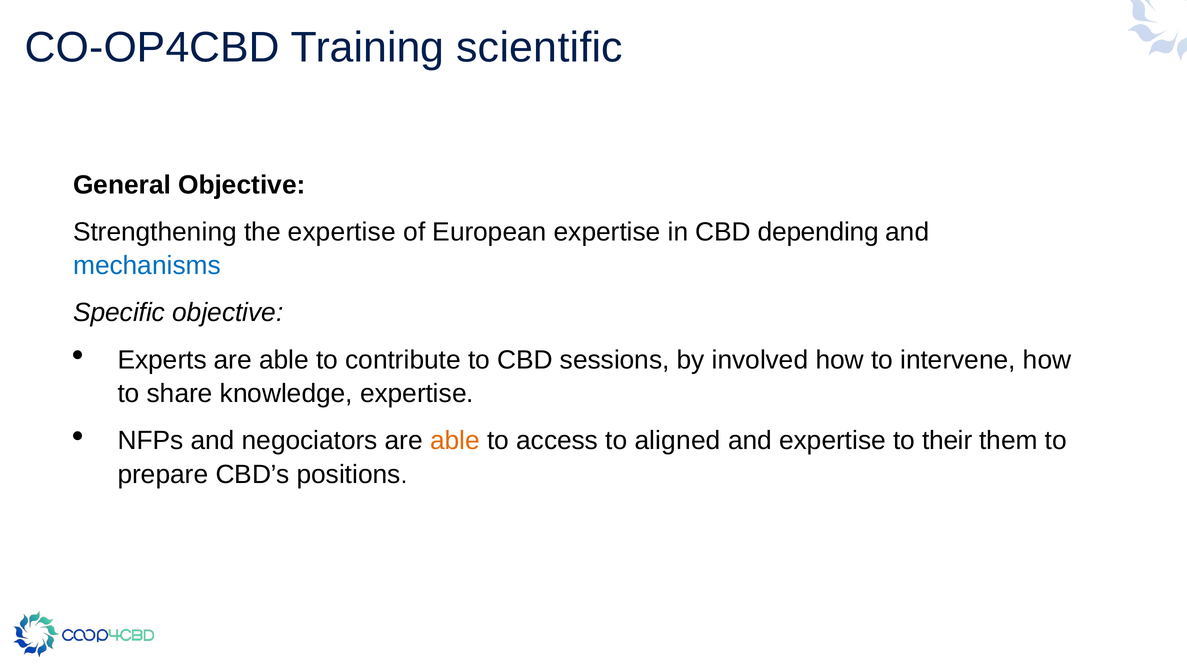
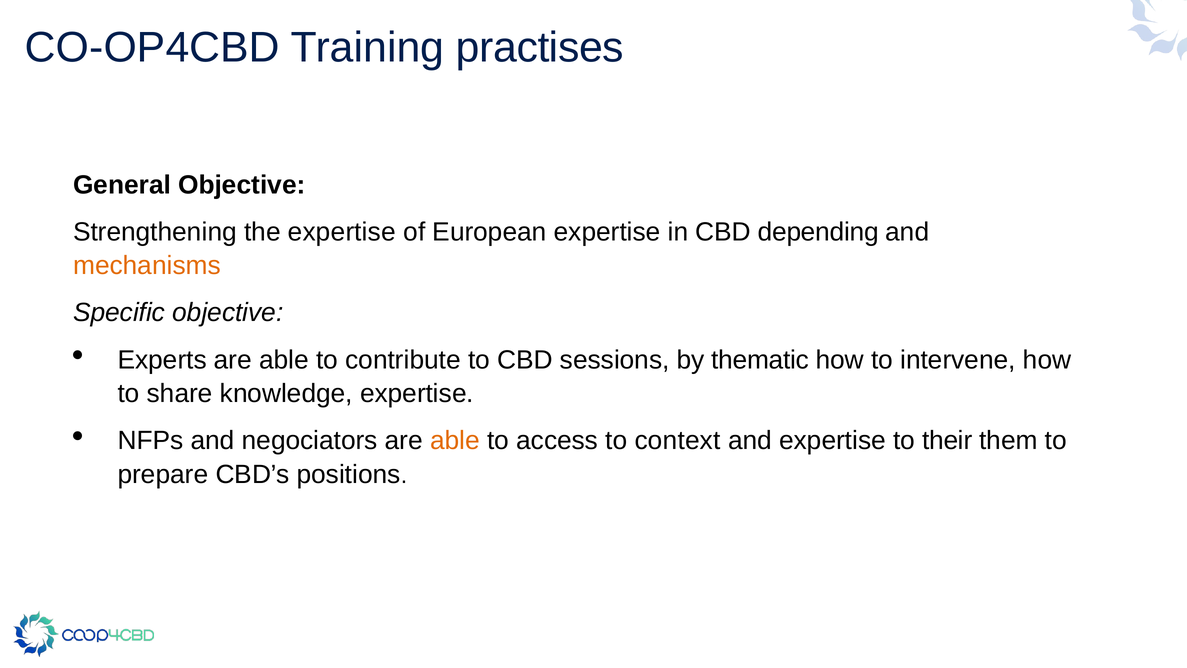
scientific: scientific -> practises
mechanisms colour: blue -> orange
involved: involved -> thematic
aligned: aligned -> context
